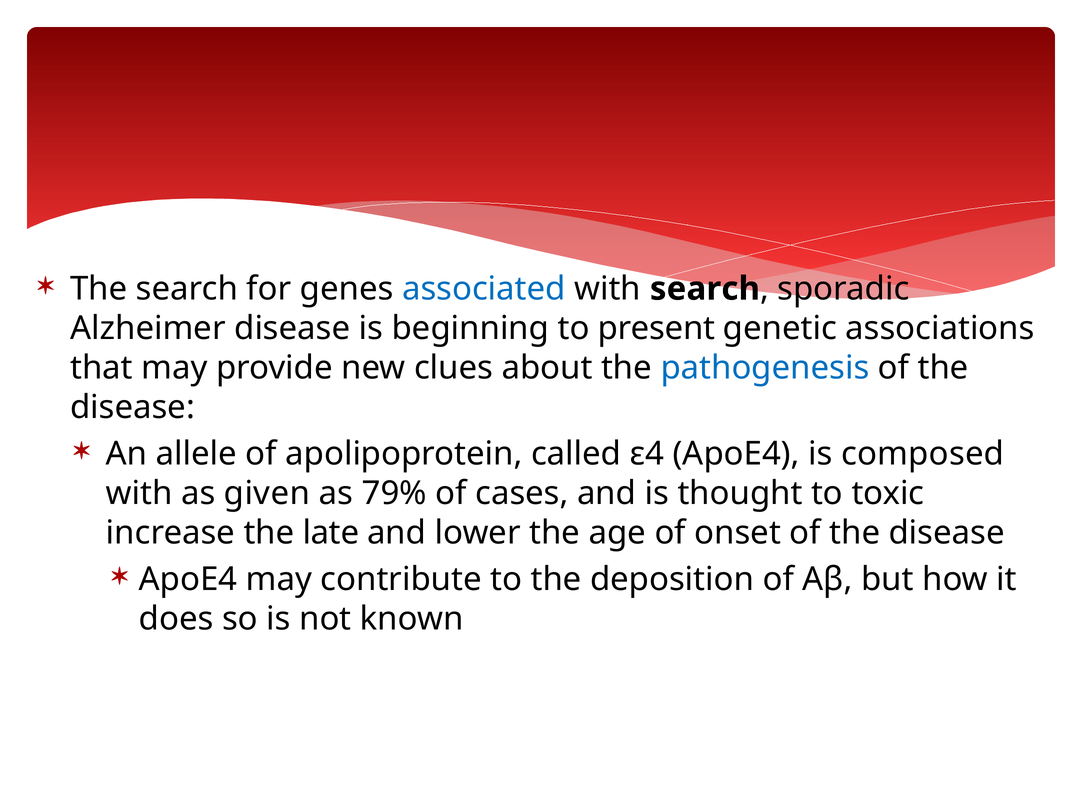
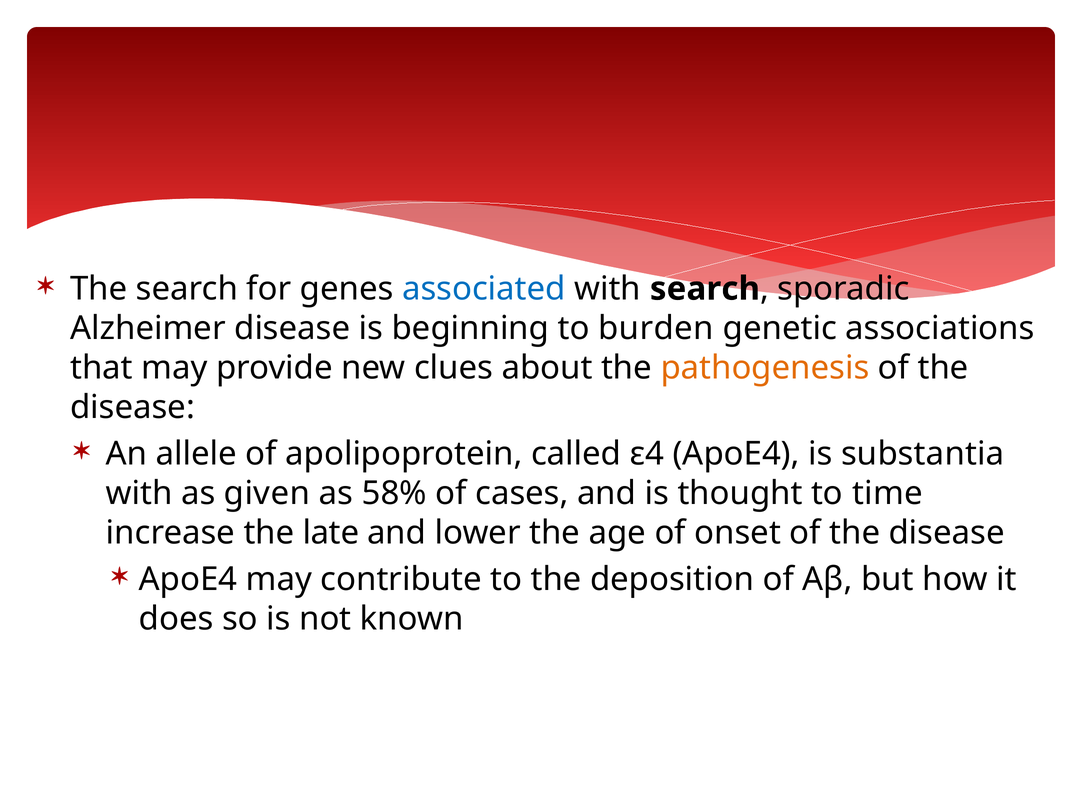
present: present -> burden
pathogenesis colour: blue -> orange
composed: composed -> substantia
79%: 79% -> 58%
toxic: toxic -> time
